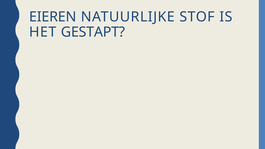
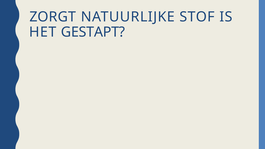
EIEREN: EIEREN -> ZORGT
